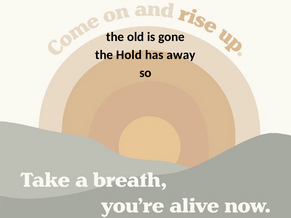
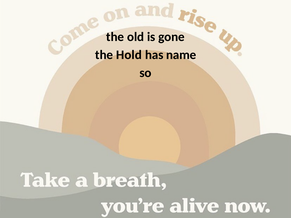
away: away -> name
